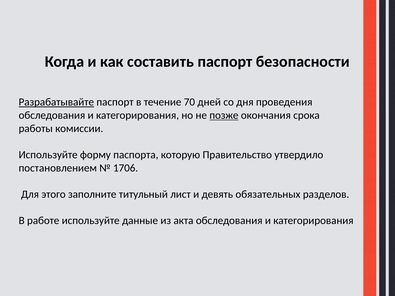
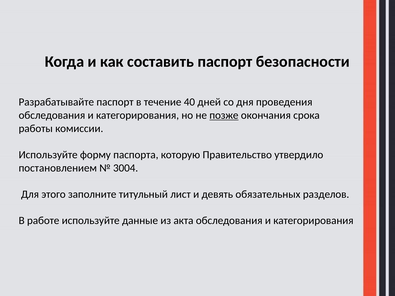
Разрабатывайте underline: present -> none
70: 70 -> 40
1706: 1706 -> 3004
